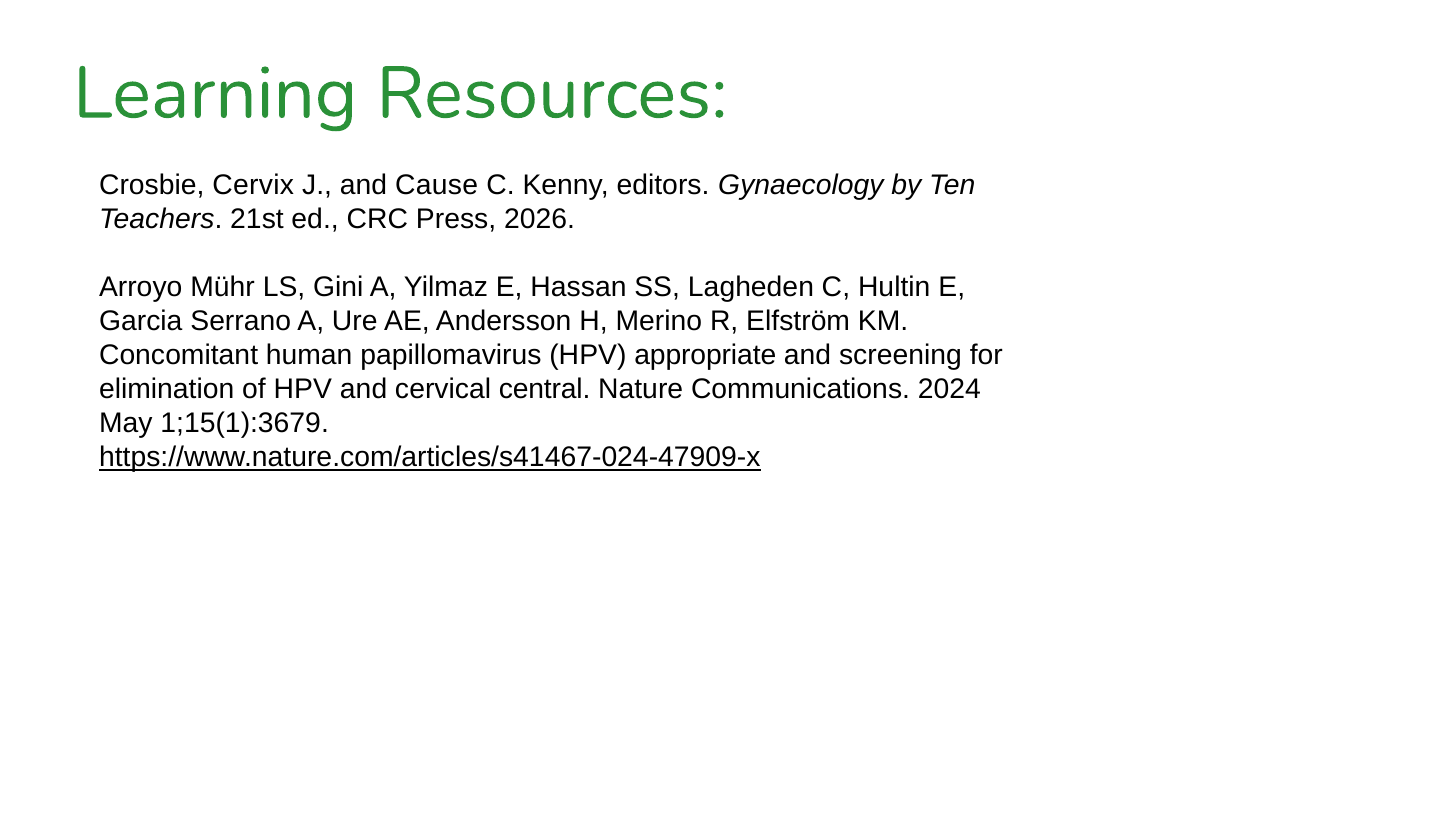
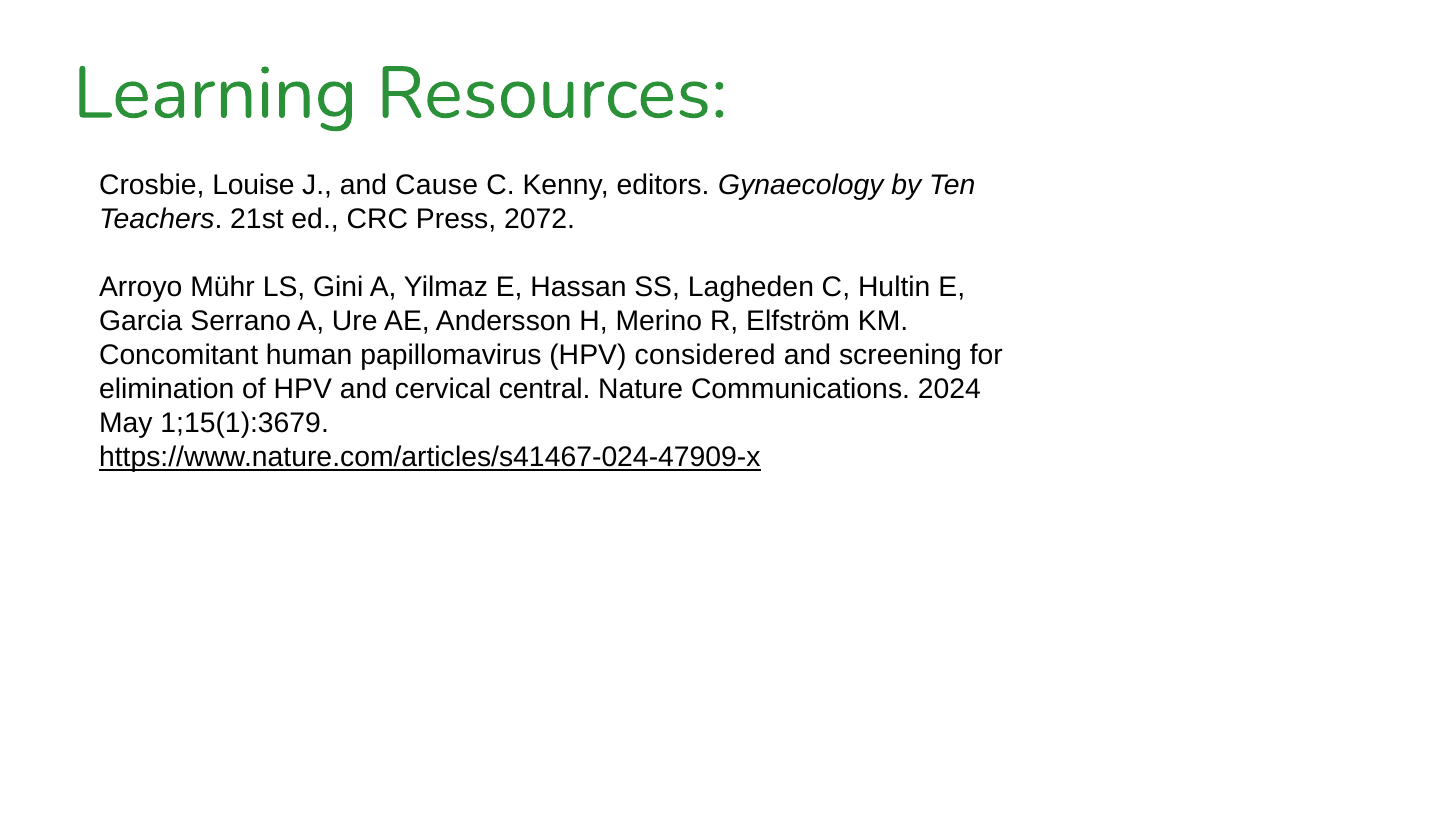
Cervix: Cervix -> Louise
2026: 2026 -> 2072
appropriate: appropriate -> considered
